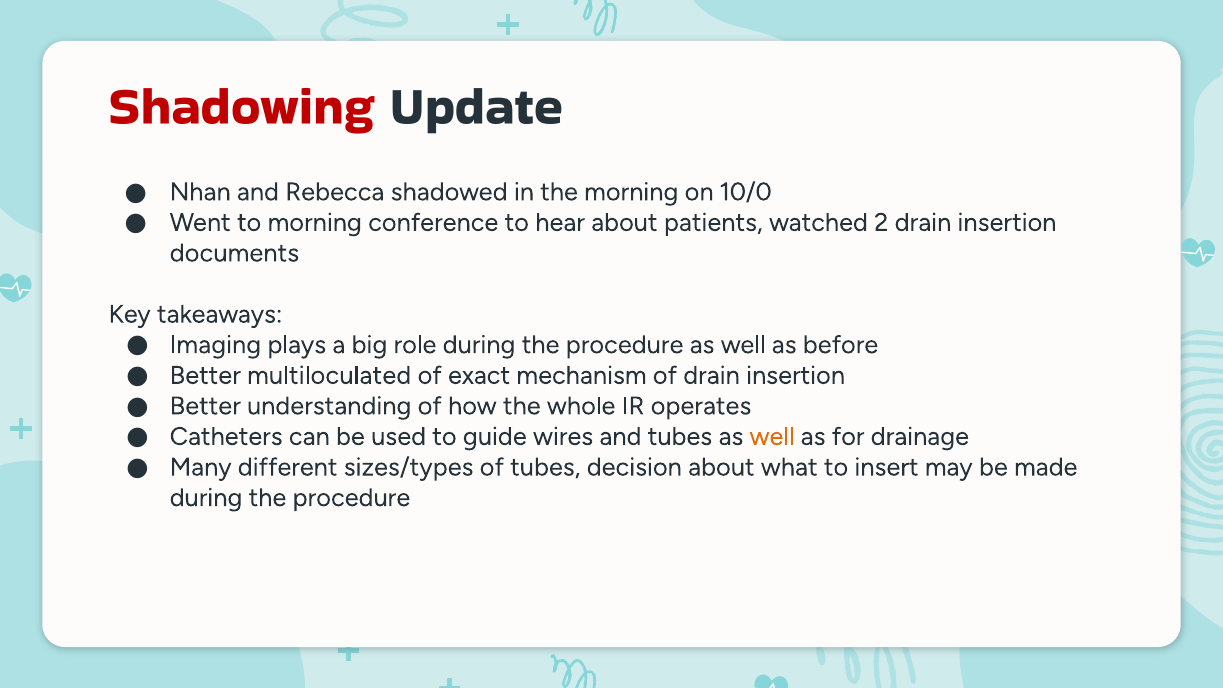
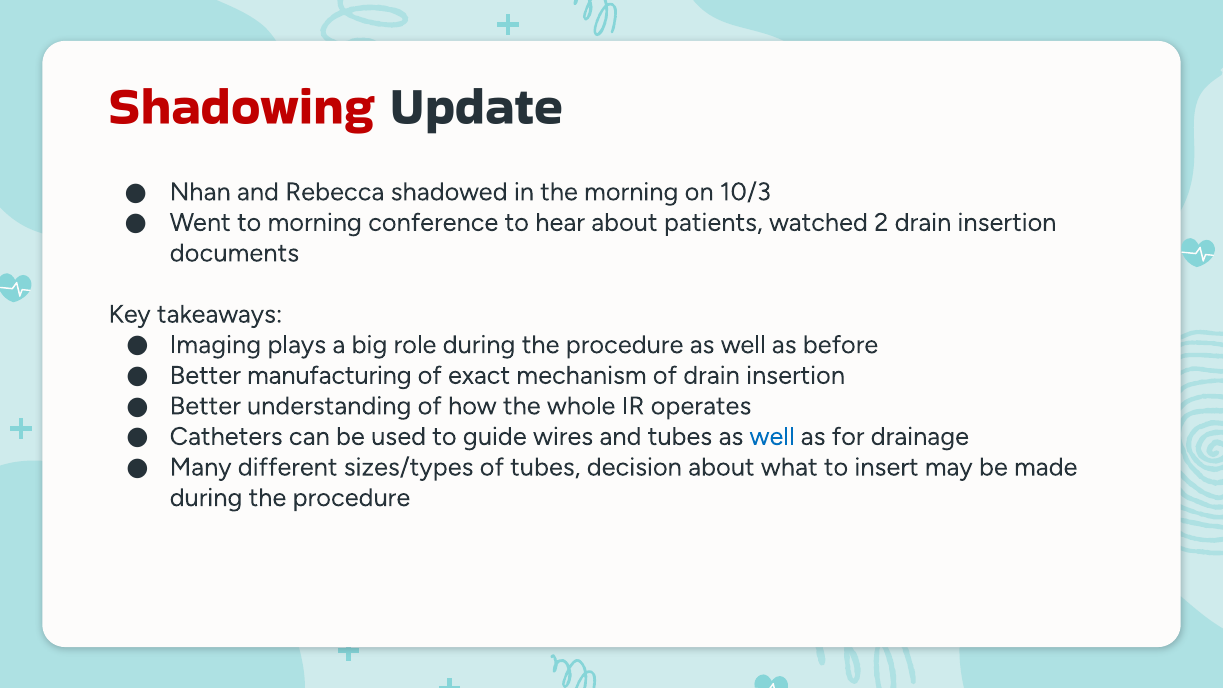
10/0: 10/0 -> 10/3
multiloculated: multiloculated -> manufacturing
well at (772, 436) colour: orange -> blue
